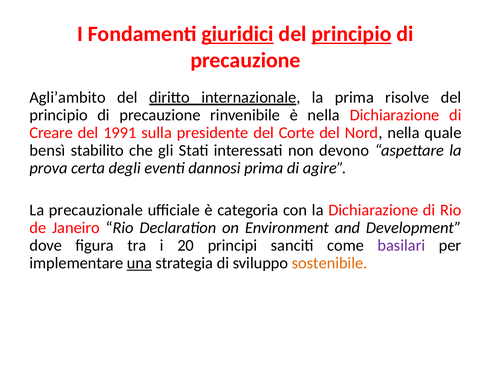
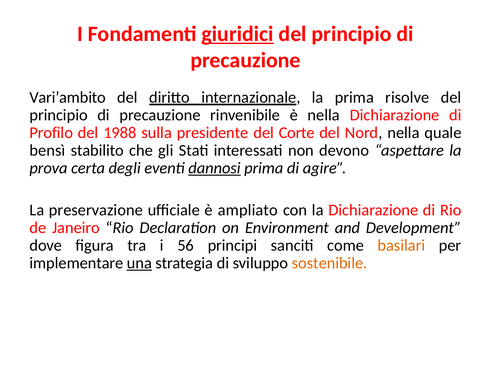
principio at (352, 34) underline: present -> none
Agli’ambito: Agli’ambito -> Vari’ambito
Creare: Creare -> Profilo
1991: 1991 -> 1988
dannosi underline: none -> present
precauzionale: precauzionale -> preservazione
categoria: categoria -> ampliato
20: 20 -> 56
basilari colour: purple -> orange
